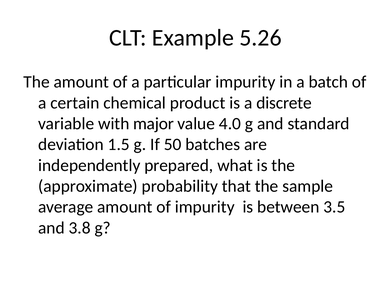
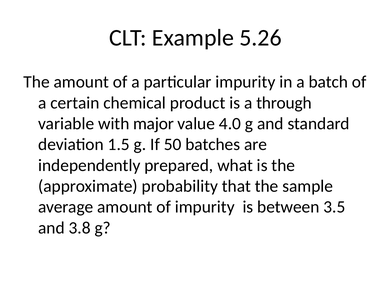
discrete: discrete -> through
